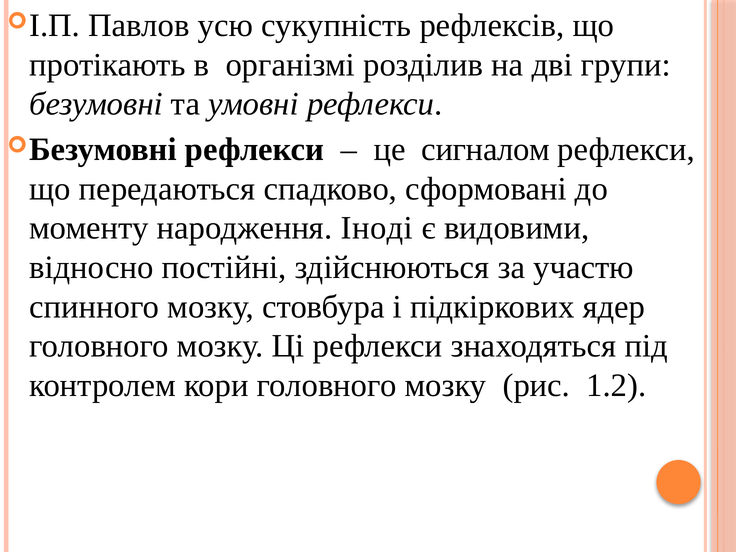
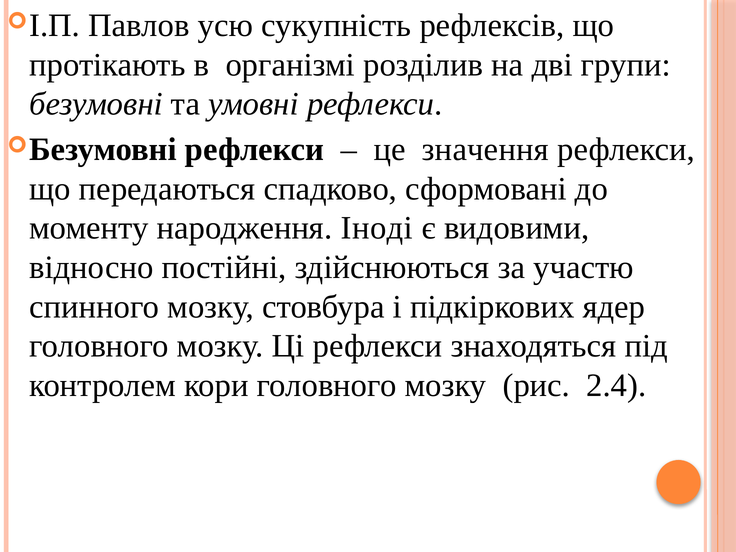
сигналом: сигналом -> значення
1.2: 1.2 -> 2.4
